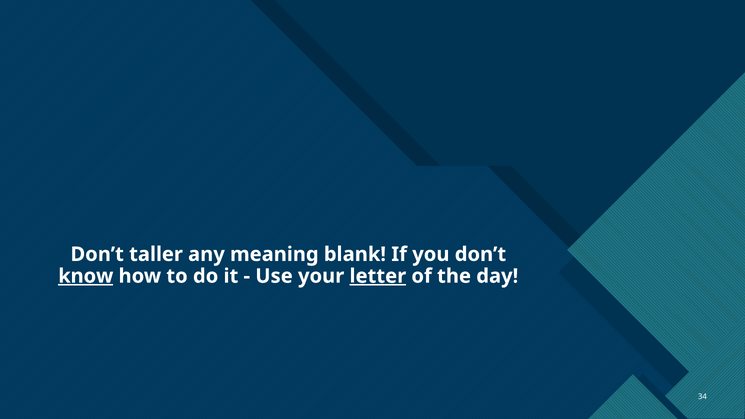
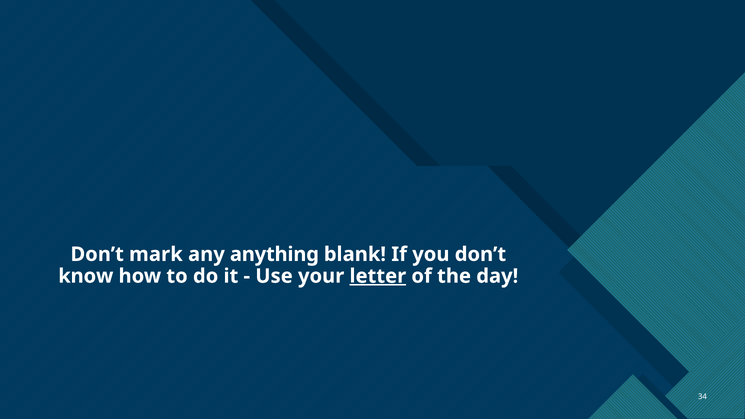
taller: taller -> mark
meaning: meaning -> anything
know underline: present -> none
